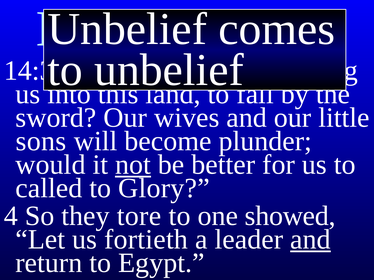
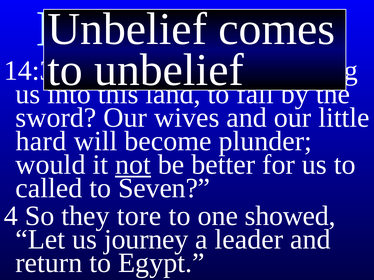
sons: sons -> hard
Glory: Glory -> Seven
fortieth: fortieth -> journey
and at (310, 240) underline: present -> none
